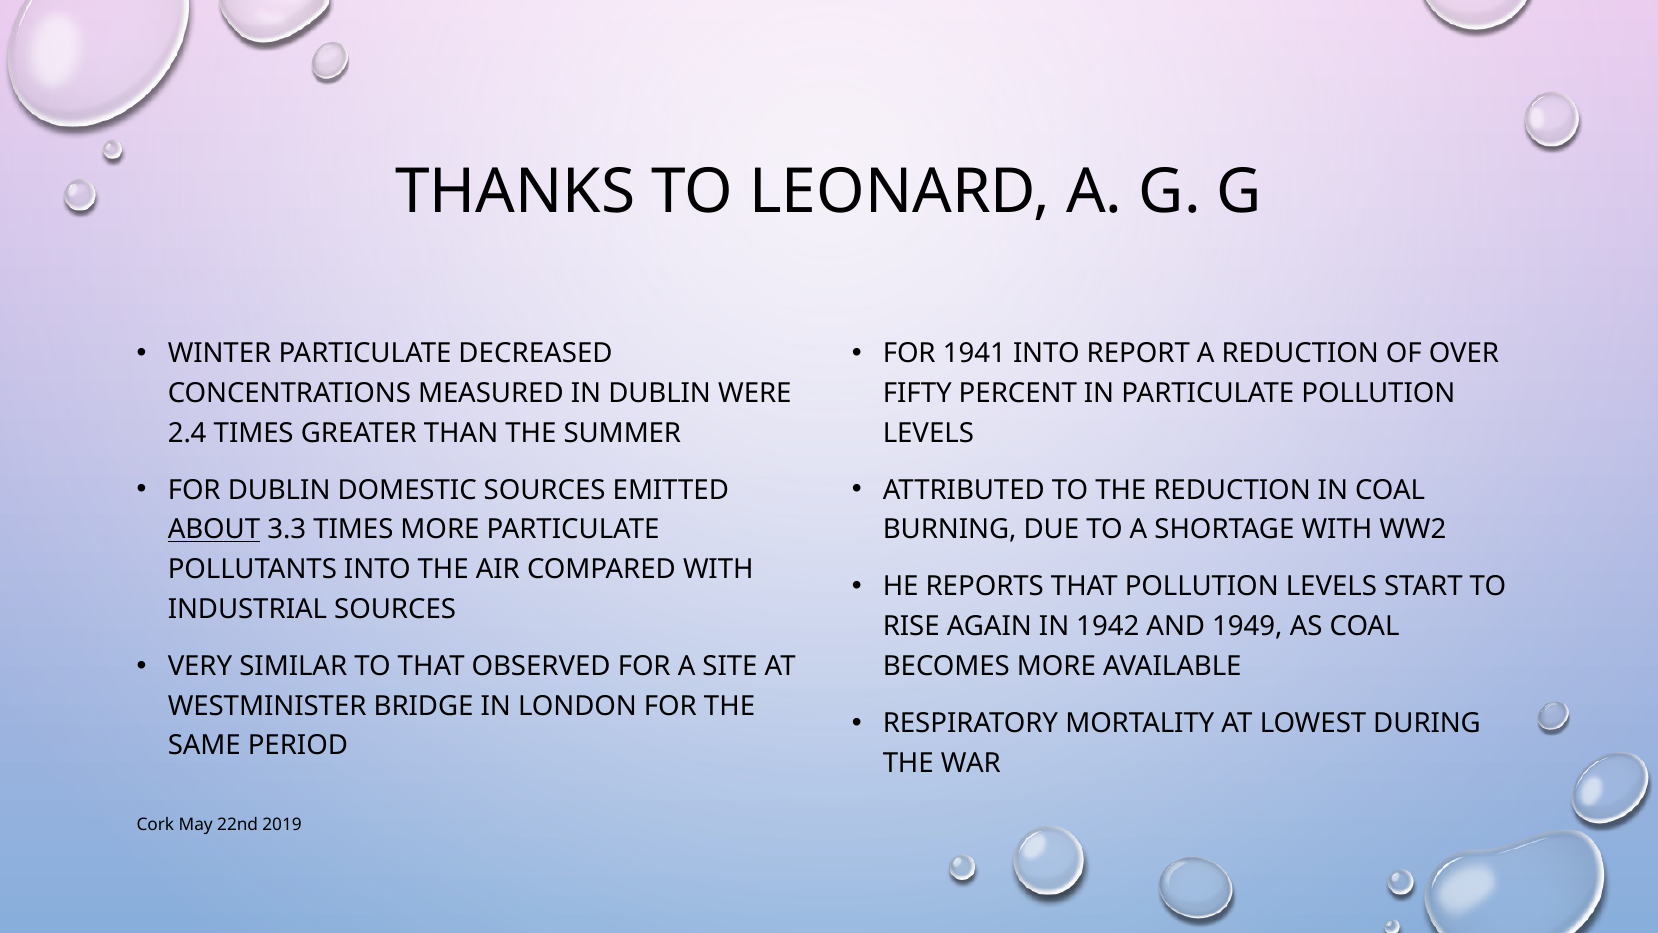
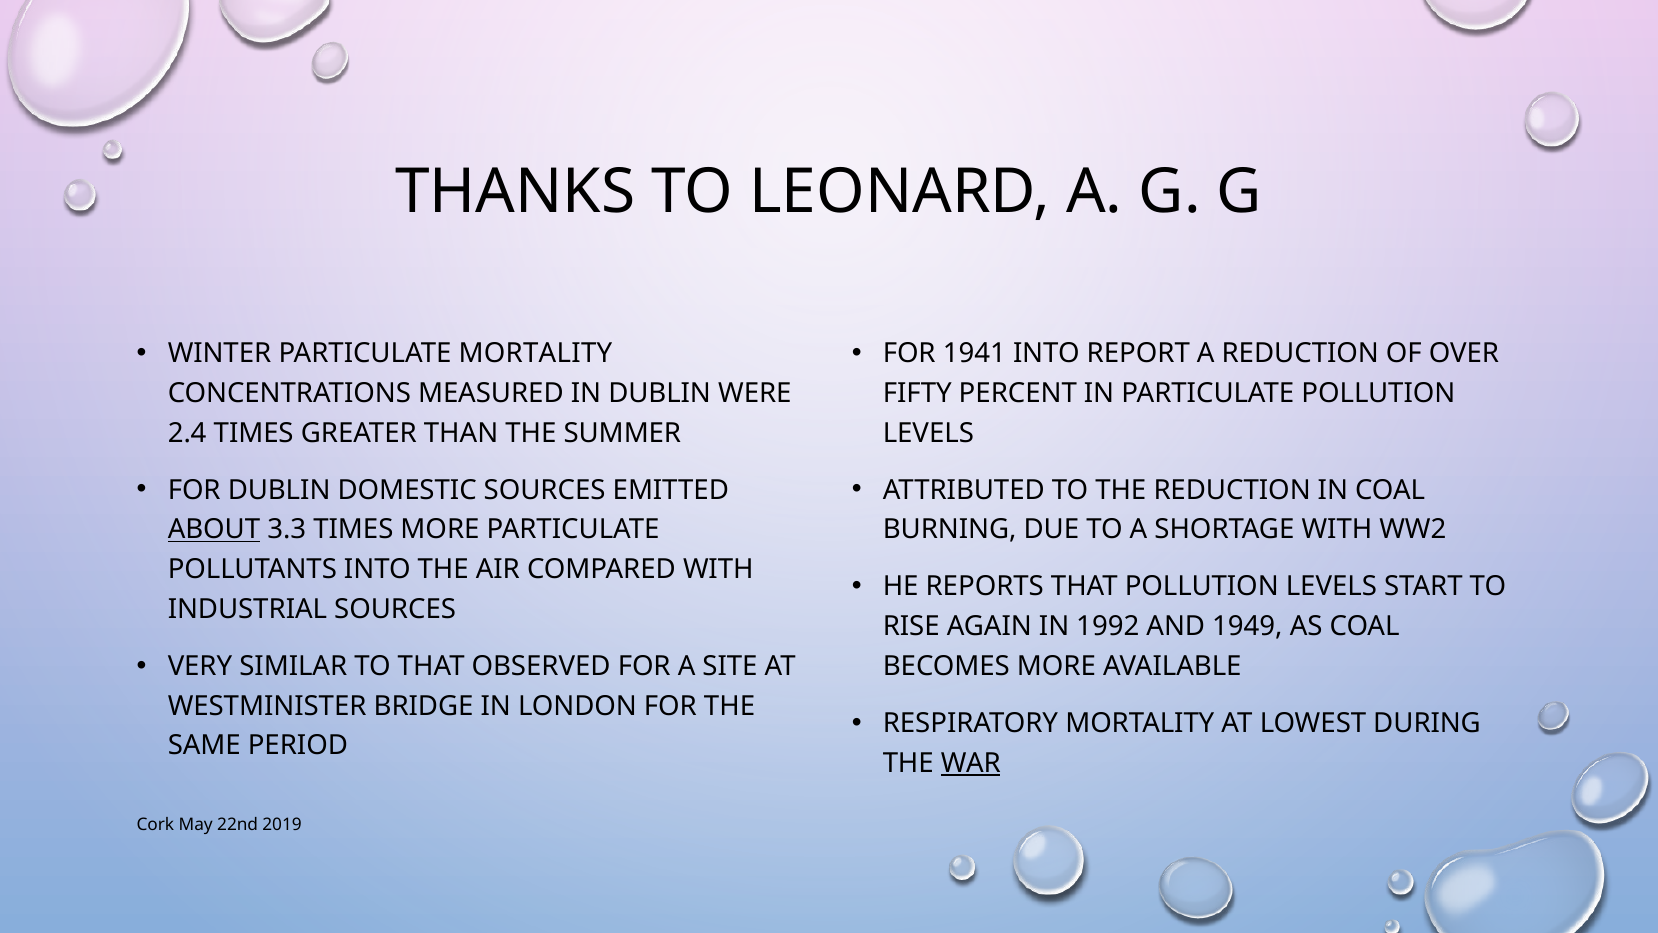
PARTICULATE DECREASED: DECREASED -> MORTALITY
1942: 1942 -> 1992
WAR underline: none -> present
